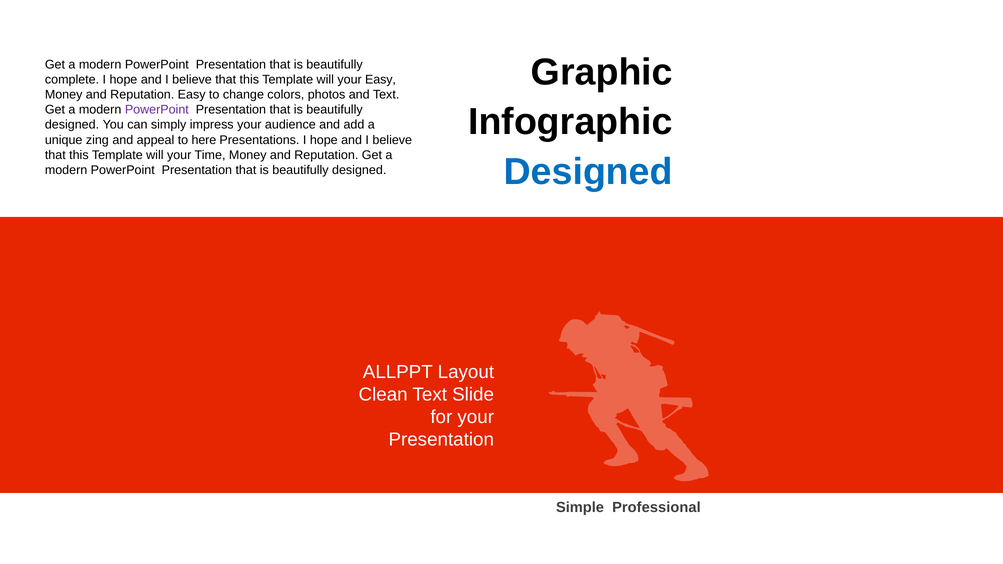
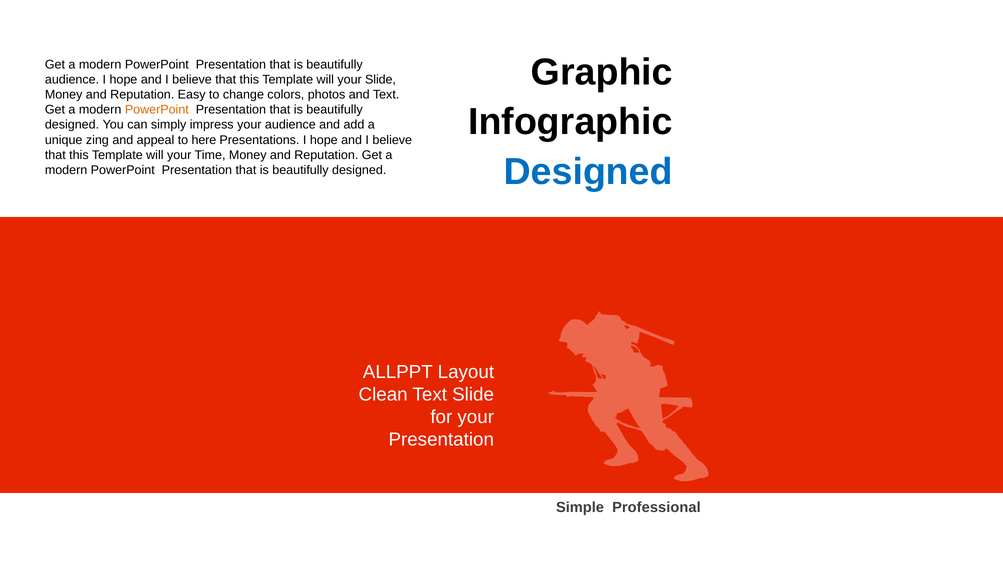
complete at (72, 80): complete -> audience
your Easy: Easy -> Slide
PowerPoint at (157, 110) colour: purple -> orange
